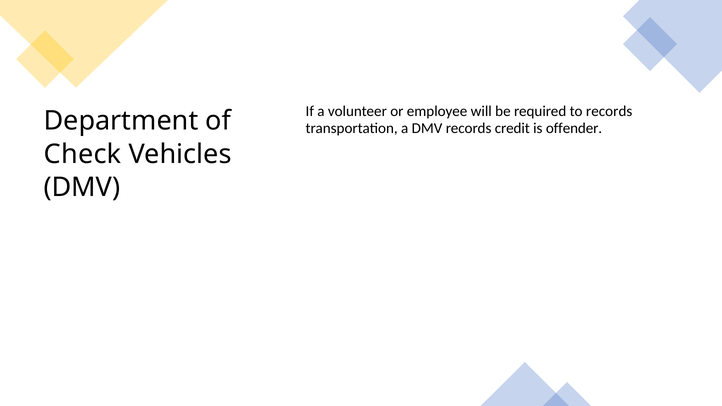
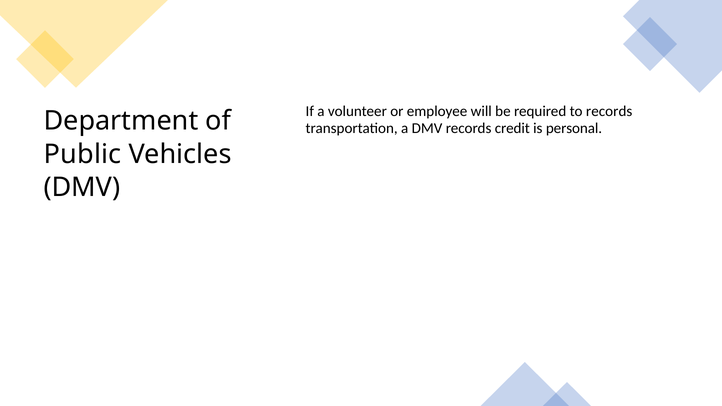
offender: offender -> personal
Check: Check -> Public
